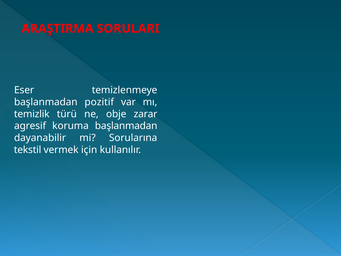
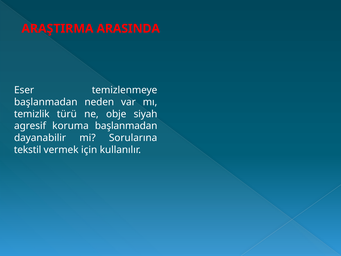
SORULARI: SORULARI -> ARASINDA
pozitif: pozitif -> neden
zarar: zarar -> siyah
